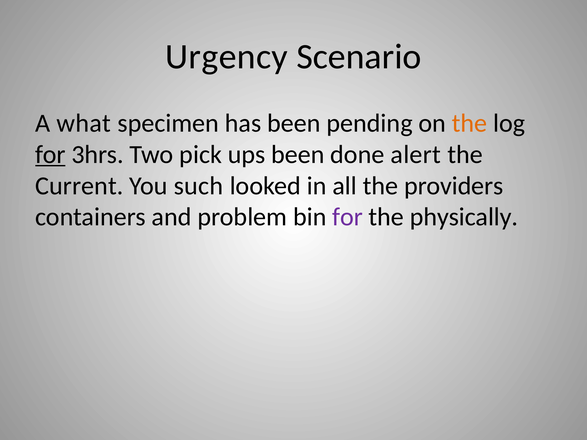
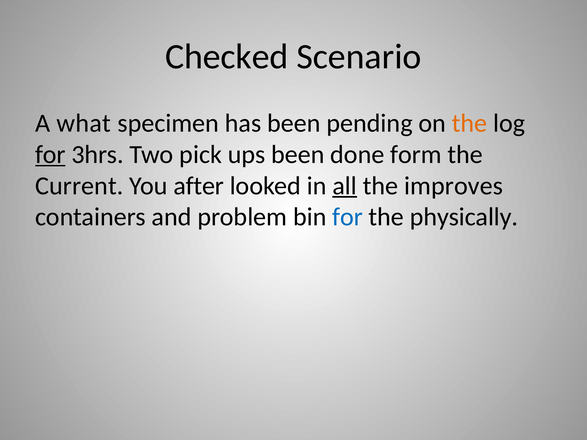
Urgency: Urgency -> Checked
alert: alert -> form
such: such -> after
all underline: none -> present
providers: providers -> improves
for at (348, 217) colour: purple -> blue
